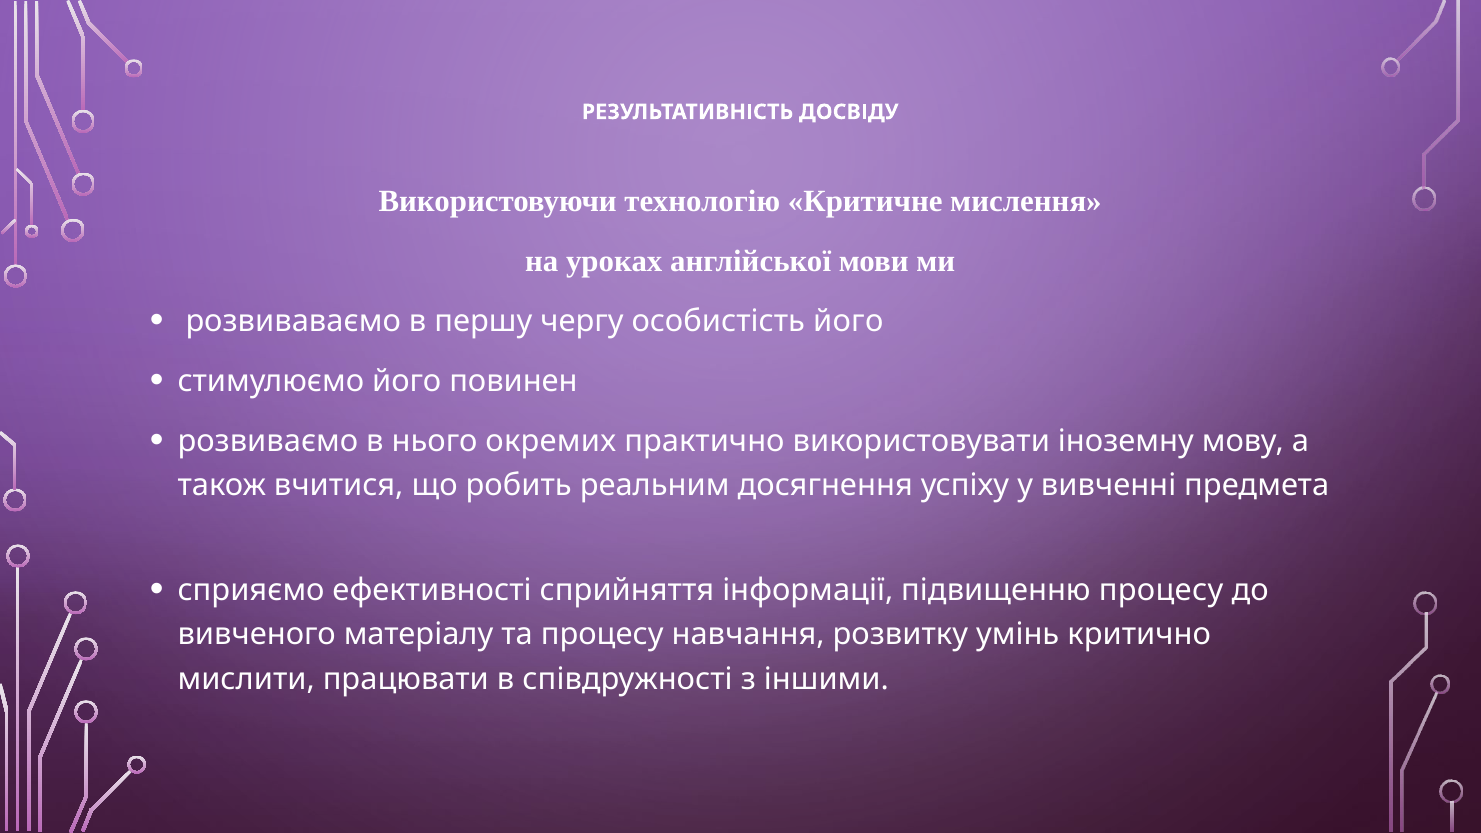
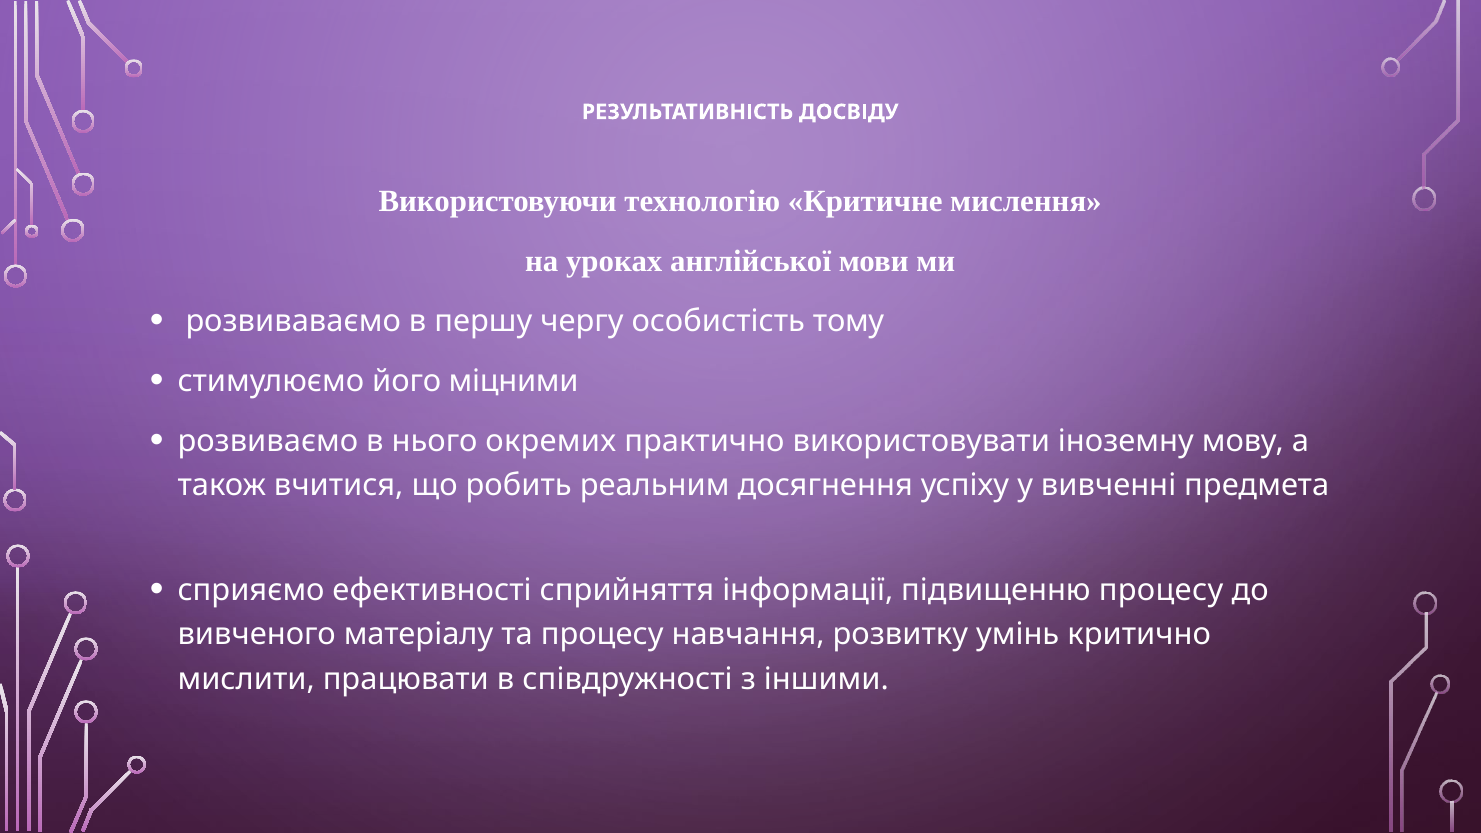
особистість його: його -> тому
повинен: повинен -> міцними
